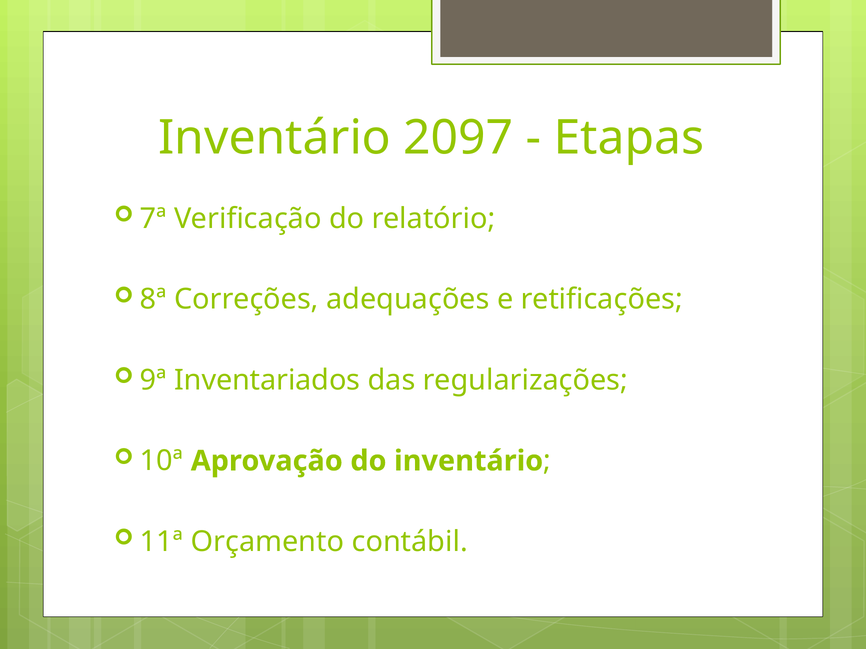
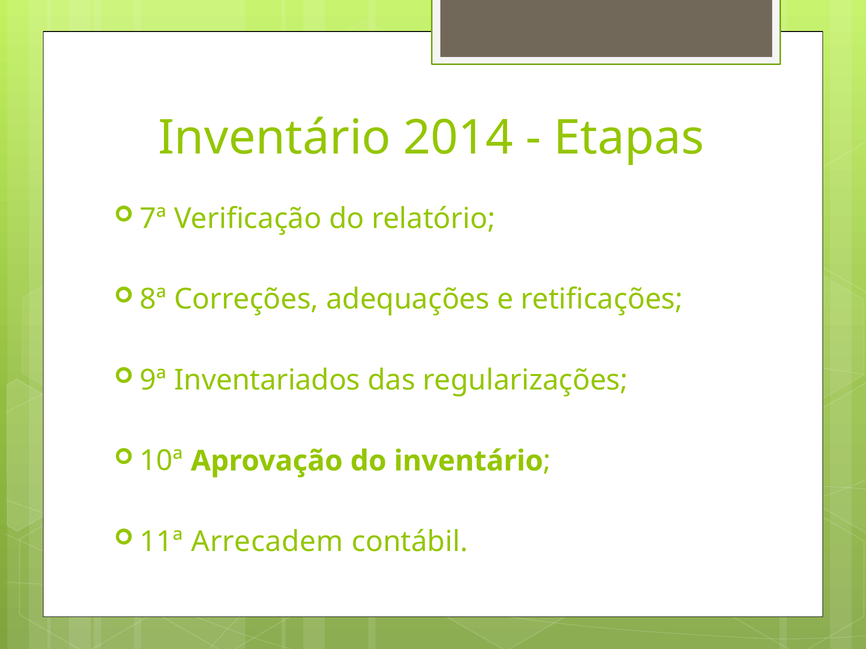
2097: 2097 -> 2014
Orçamento: Orçamento -> Arrecadem
